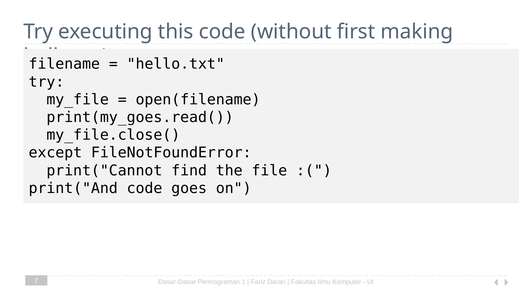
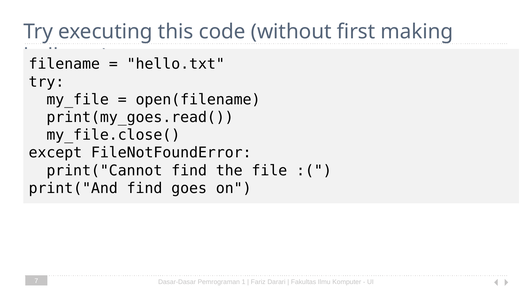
print("And code: code -> find
